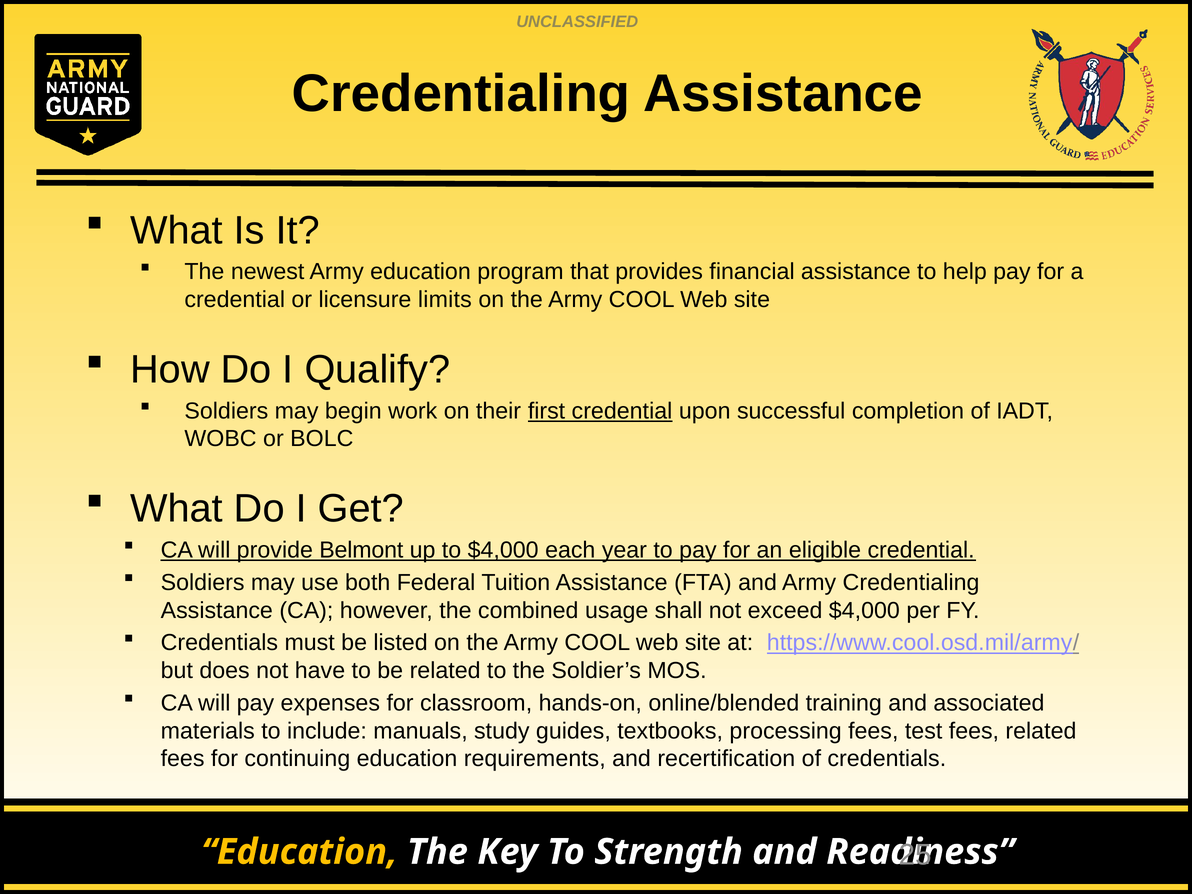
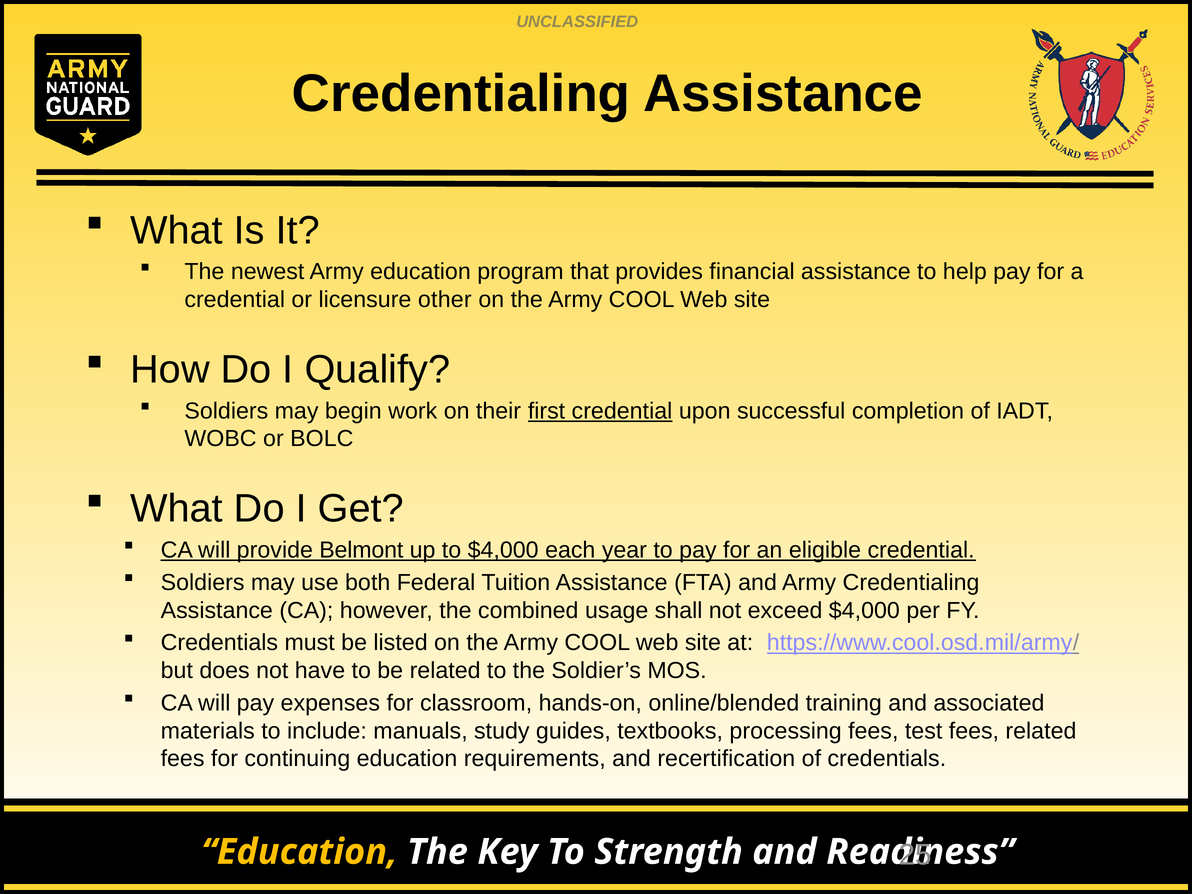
limits: limits -> other
